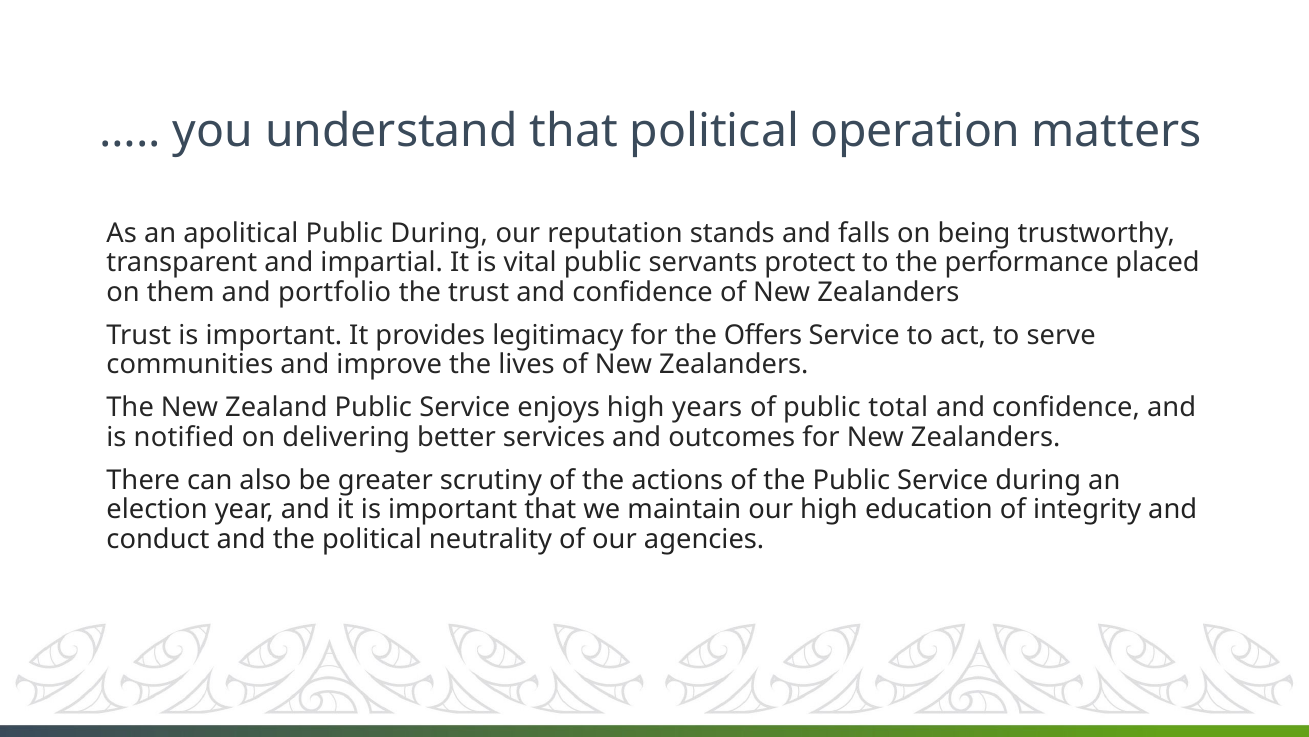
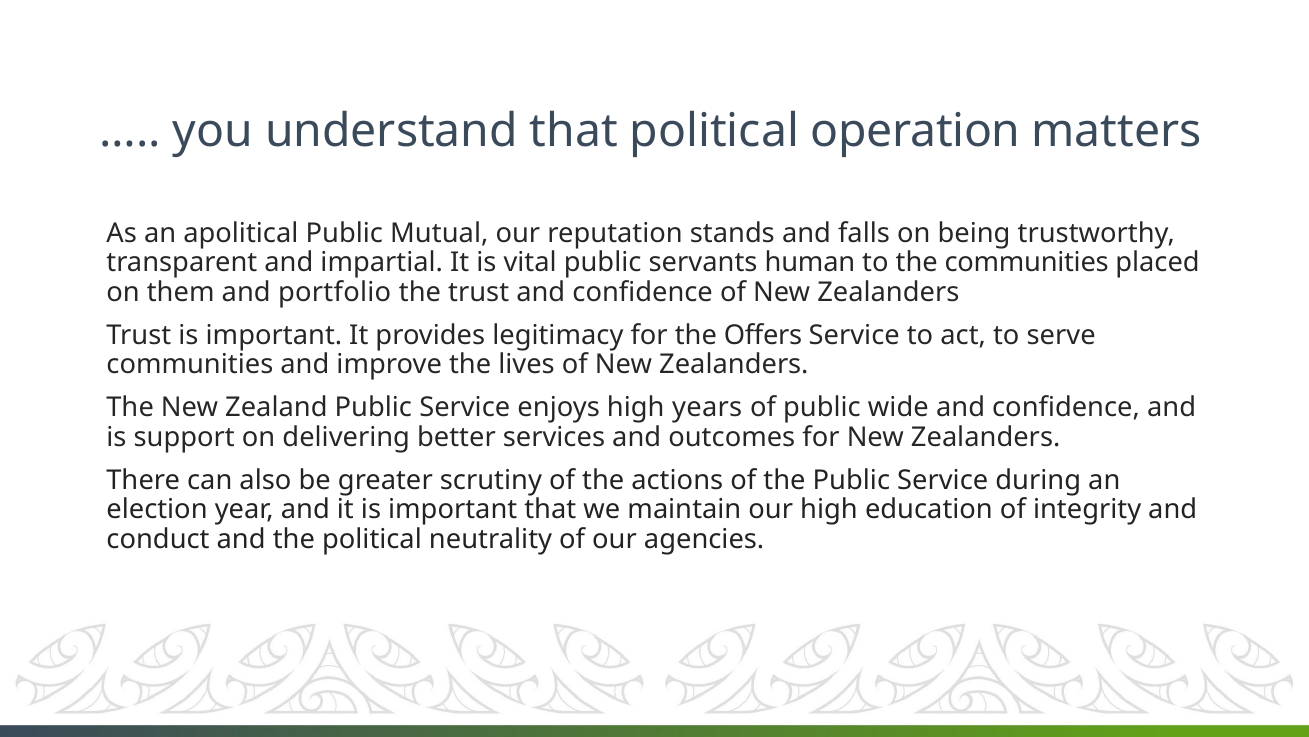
Public During: During -> Mutual
protect: protect -> human
the performance: performance -> communities
total: total -> wide
notified: notified -> support
